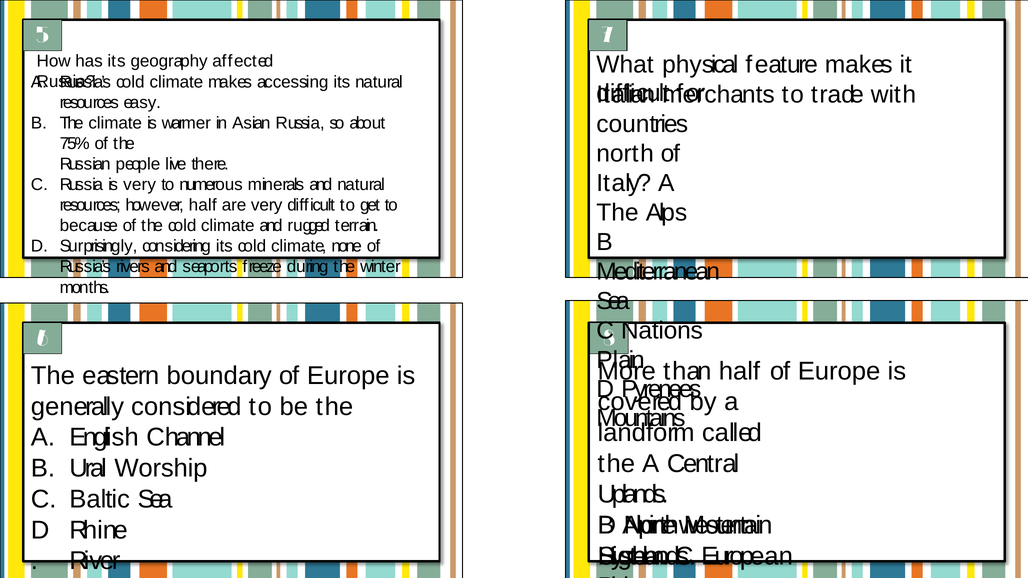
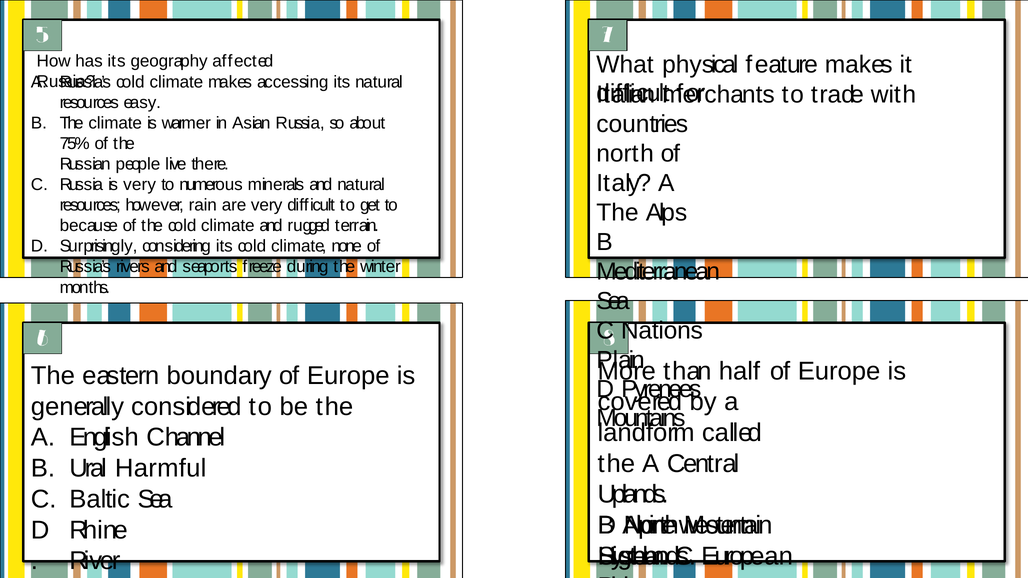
however half: half -> rain
Worship: Worship -> Harmful
